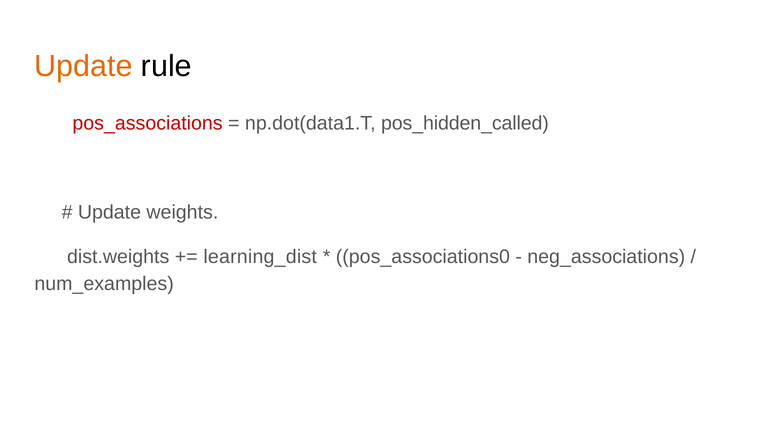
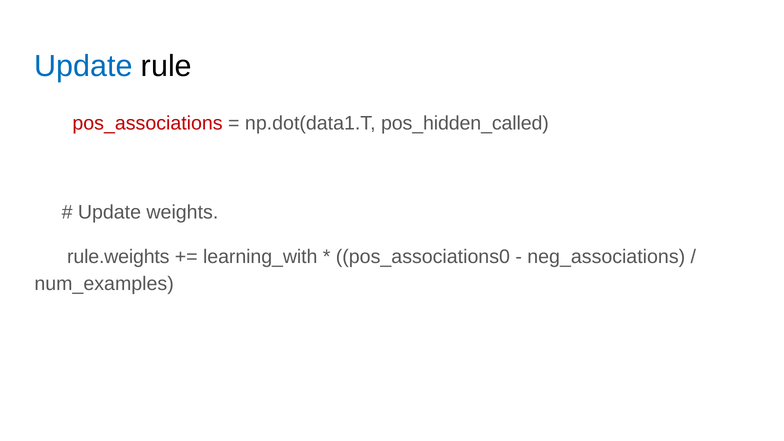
Update at (84, 66) colour: orange -> blue
dist.weights: dist.weights -> rule.weights
learning_dist: learning_dist -> learning_with
